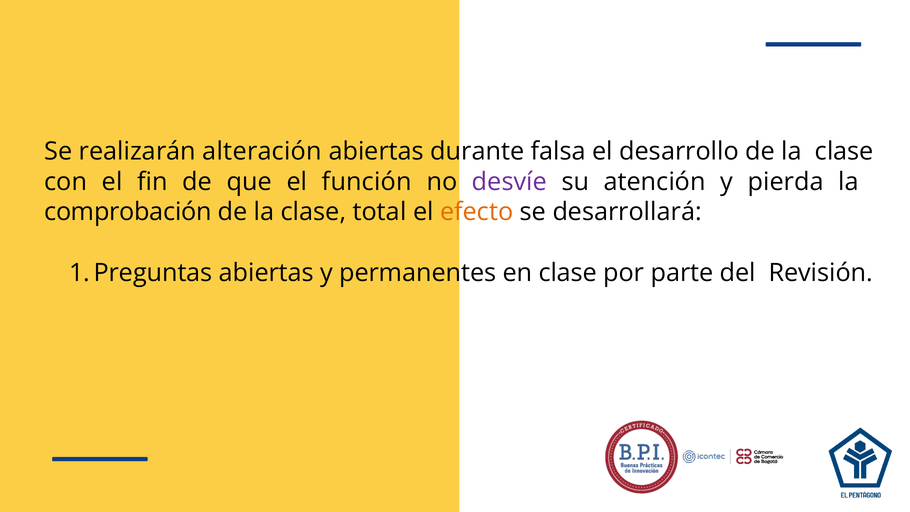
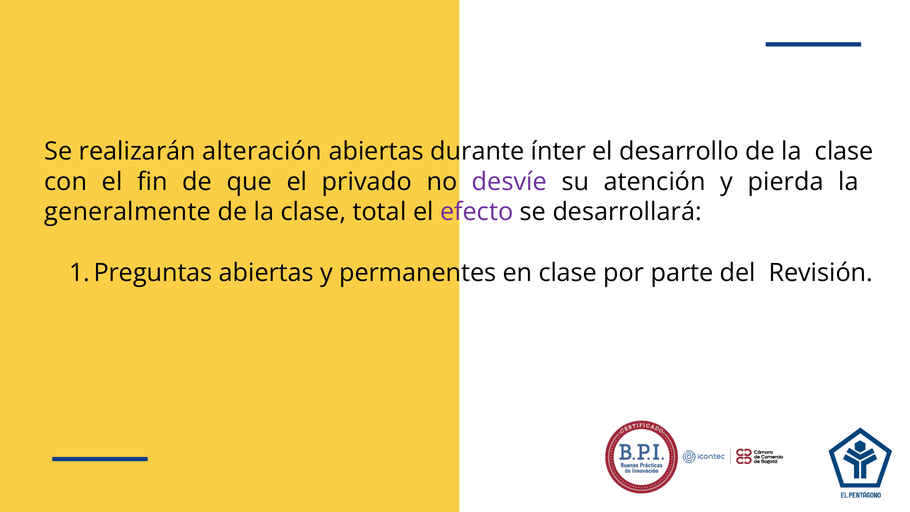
falsa: falsa -> ínter
función: función -> privado
comprobación: comprobación -> generalmente
efecto colour: orange -> purple
